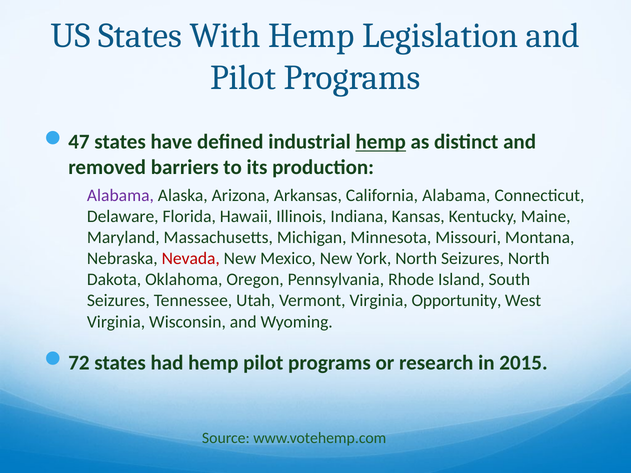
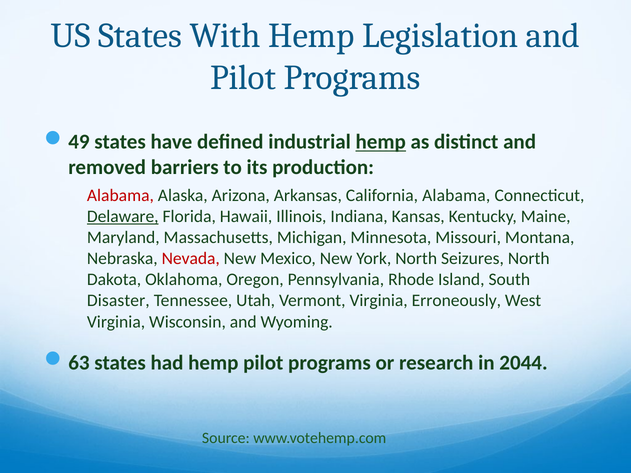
47: 47 -> 49
Alabama at (120, 196) colour: purple -> red
Delaware underline: none -> present
Seizures at (118, 301): Seizures -> Disaster
Opportunity: Opportunity -> Erroneously
72: 72 -> 63
2015: 2015 -> 2044
